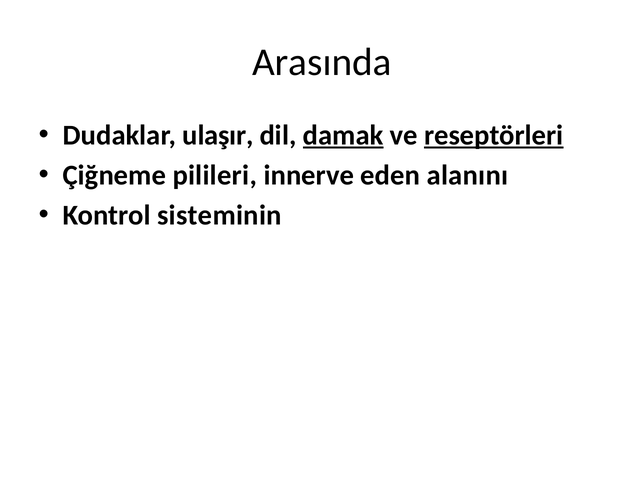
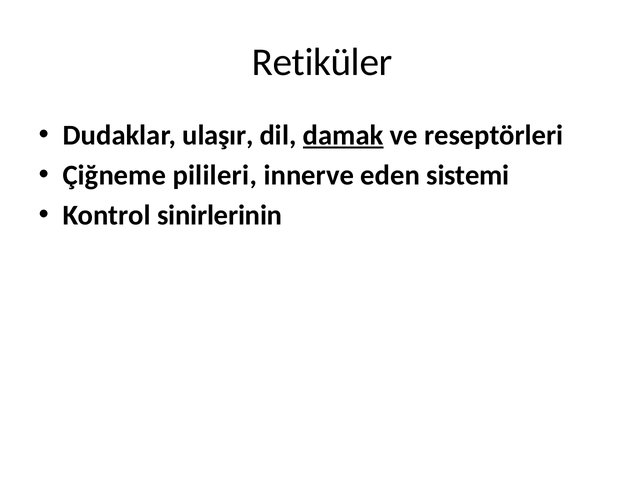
Arasında: Arasında -> Retiküler
reseptörleri underline: present -> none
alanını: alanını -> sistemi
sisteminin: sisteminin -> sinirlerinin
